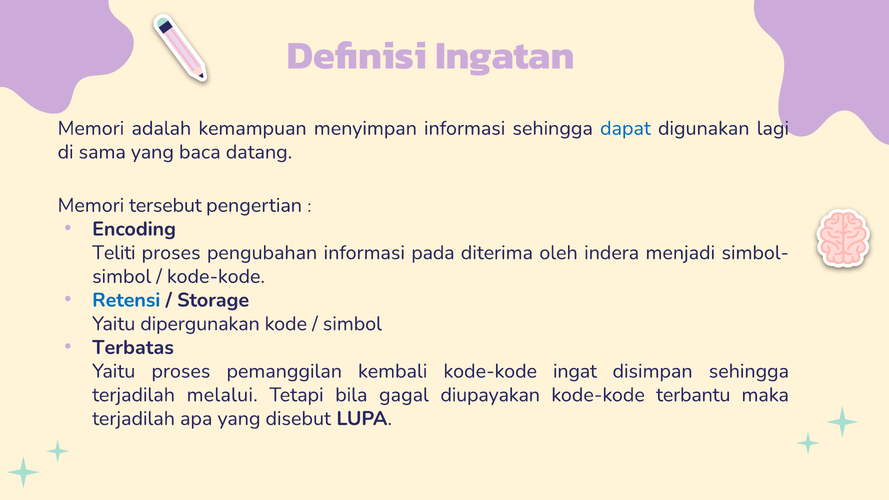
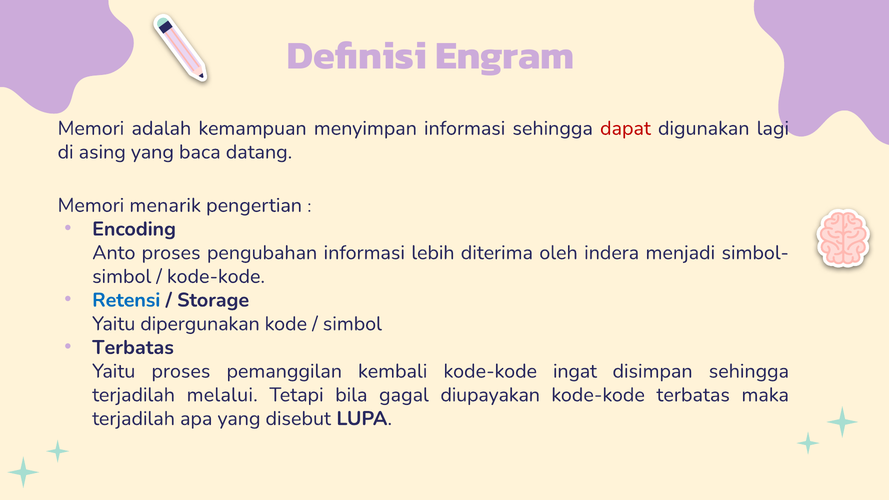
Ingatan: Ingatan -> Engram
dapat colour: blue -> red
sama: sama -> asing
tersebut: tersebut -> menarik
Teliti: Teliti -> Anto
pada: pada -> lebih
kode-kode terbantu: terbantu -> terbatas
